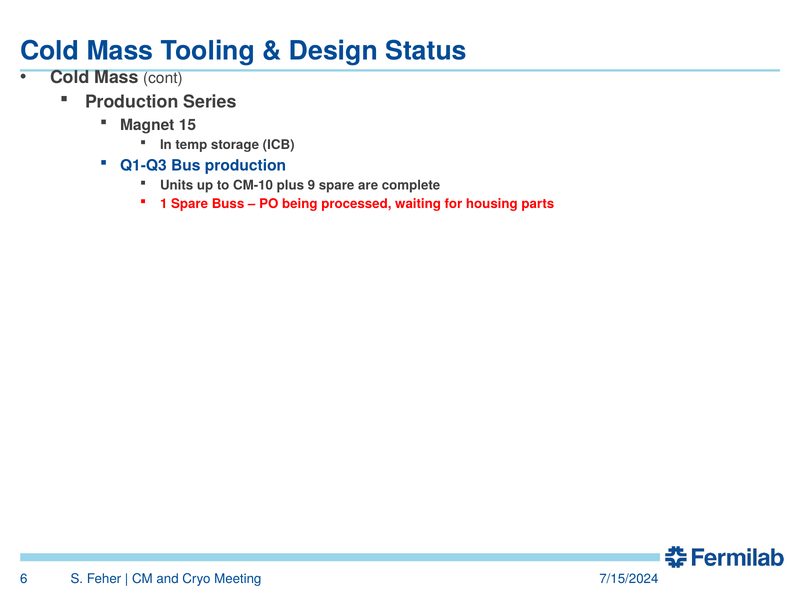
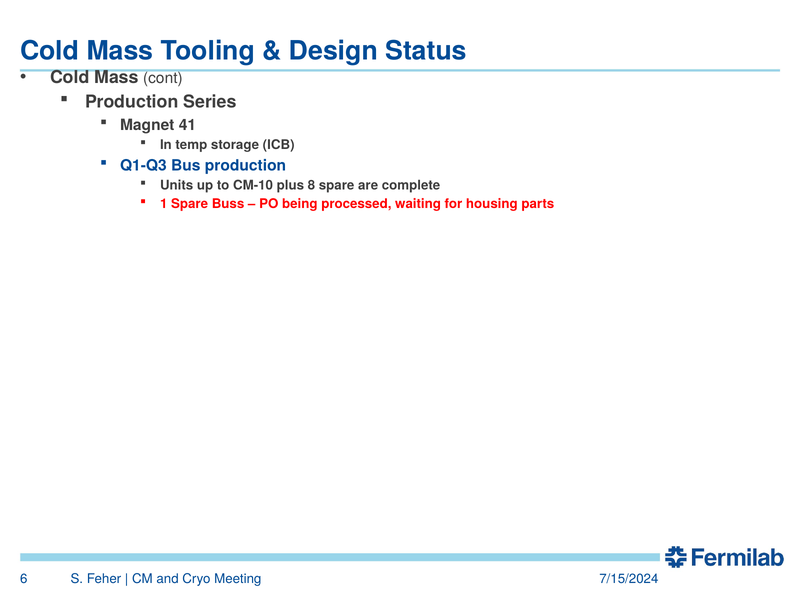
15: 15 -> 41
9: 9 -> 8
